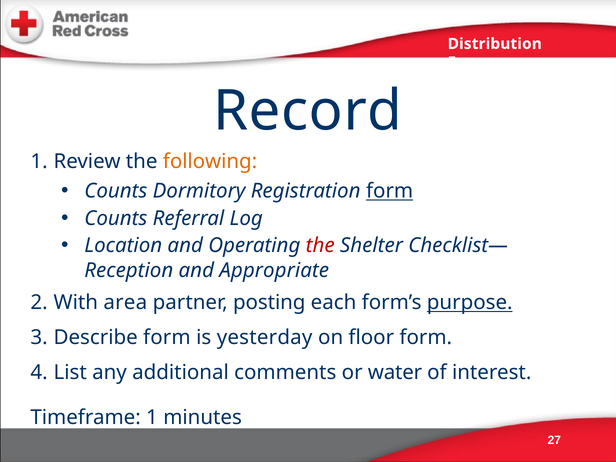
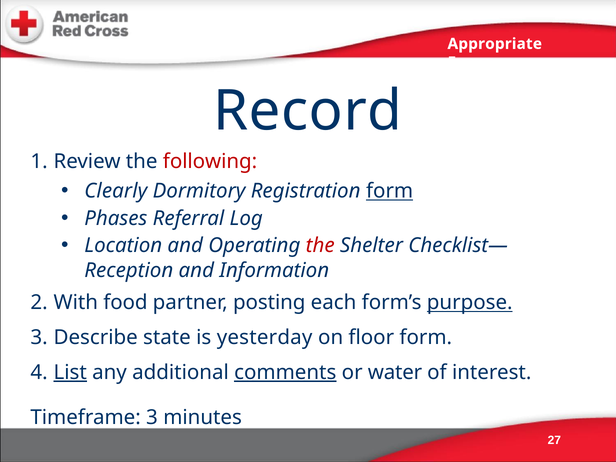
Distribution: Distribution -> Appropriate
following colour: orange -> red
Counts at (116, 191): Counts -> Clearly
Counts at (116, 218): Counts -> Phases
Appropriate: Appropriate -> Information
area: area -> food
Describe form: form -> state
List underline: none -> present
comments underline: none -> present
Timeframe 1: 1 -> 3
